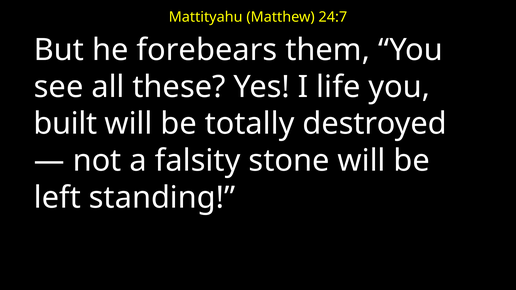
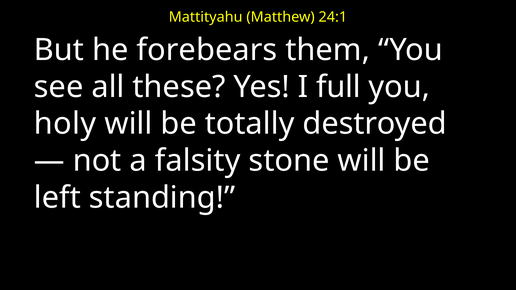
24:7: 24:7 -> 24:1
life: life -> full
built: built -> holy
